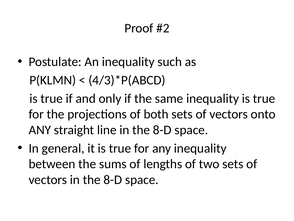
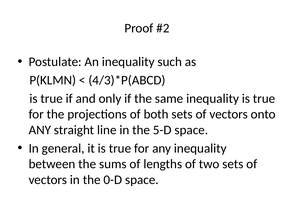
line in the 8-D: 8-D -> 5-D
vectors in the 8-D: 8-D -> 0-D
